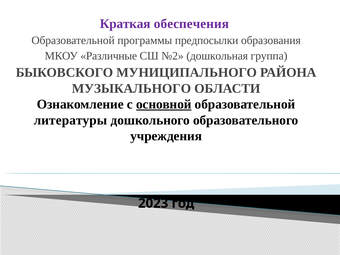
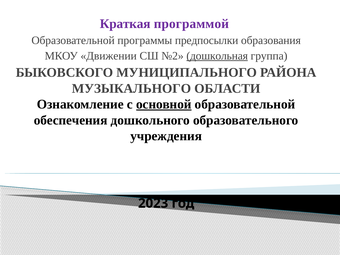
обеспечения: обеспечения -> программой
Различные: Различные -> Движении
дошкольная underline: none -> present
литературы: литературы -> обеспечения
